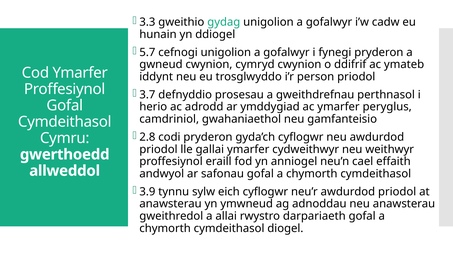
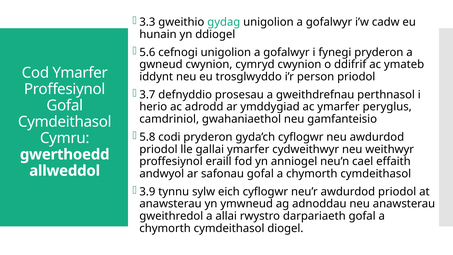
5.7: 5.7 -> 5.6
2.8: 2.8 -> 5.8
